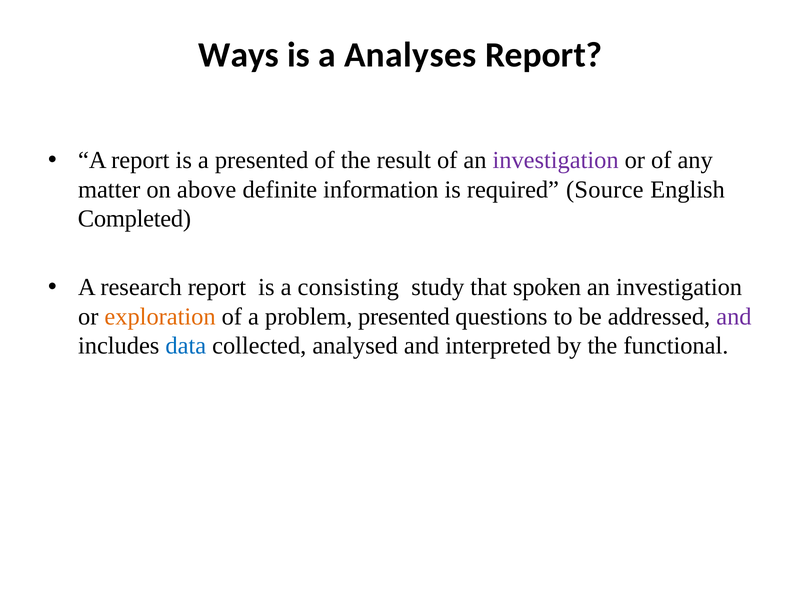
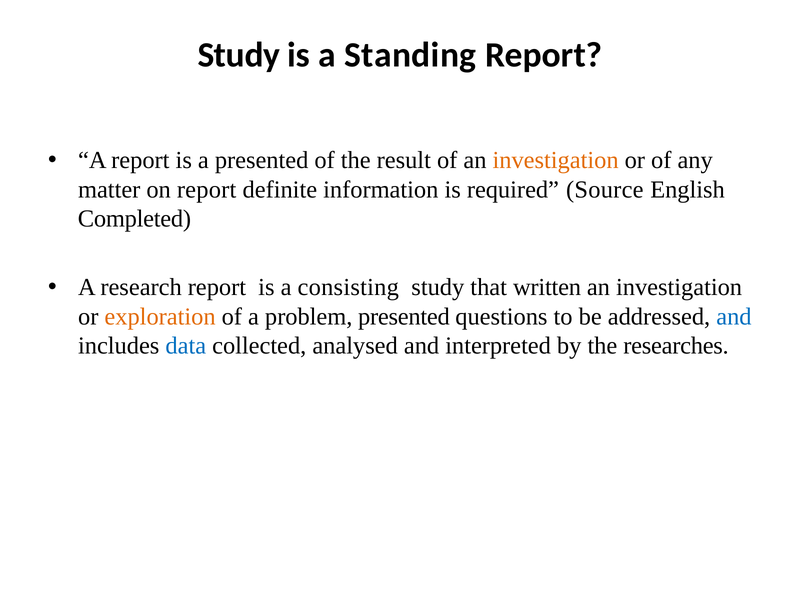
Ways at (239, 55): Ways -> Study
Analyses: Analyses -> Standing
investigation at (556, 161) colour: purple -> orange
on above: above -> report
spoken: spoken -> written
and at (734, 317) colour: purple -> blue
functional: functional -> researches
